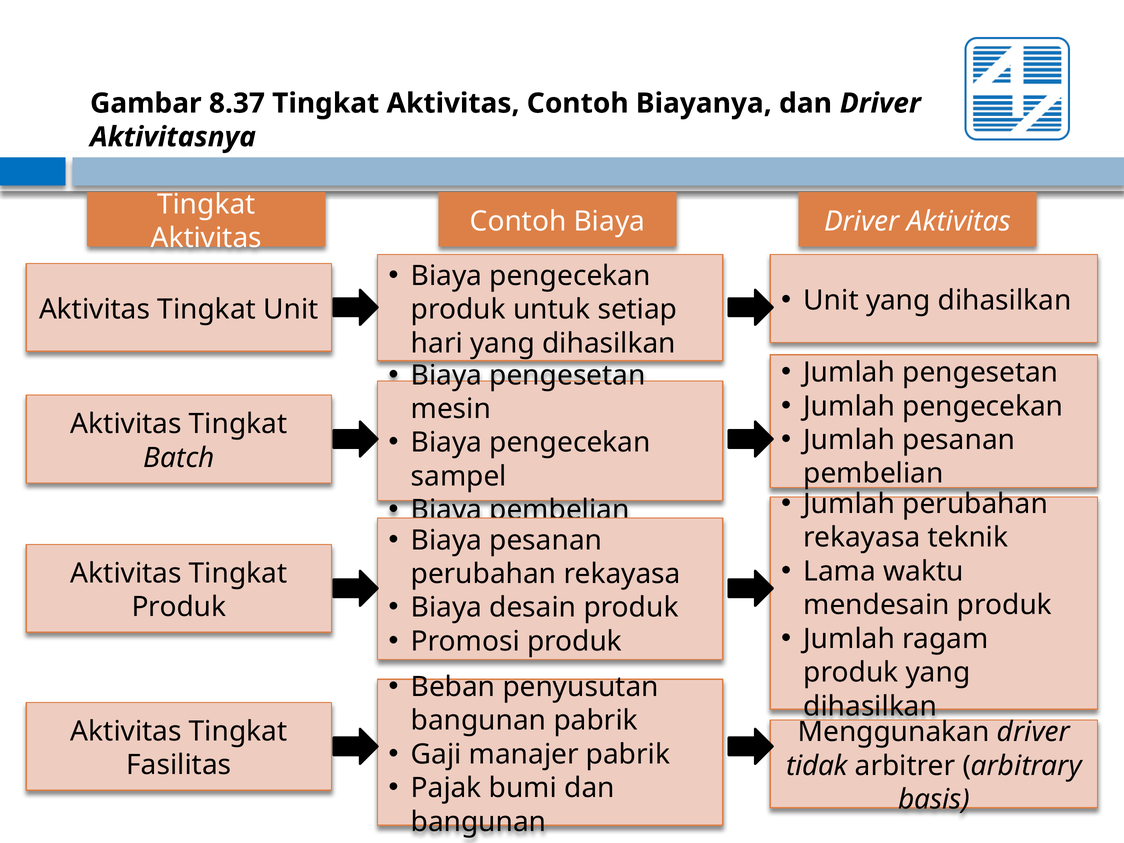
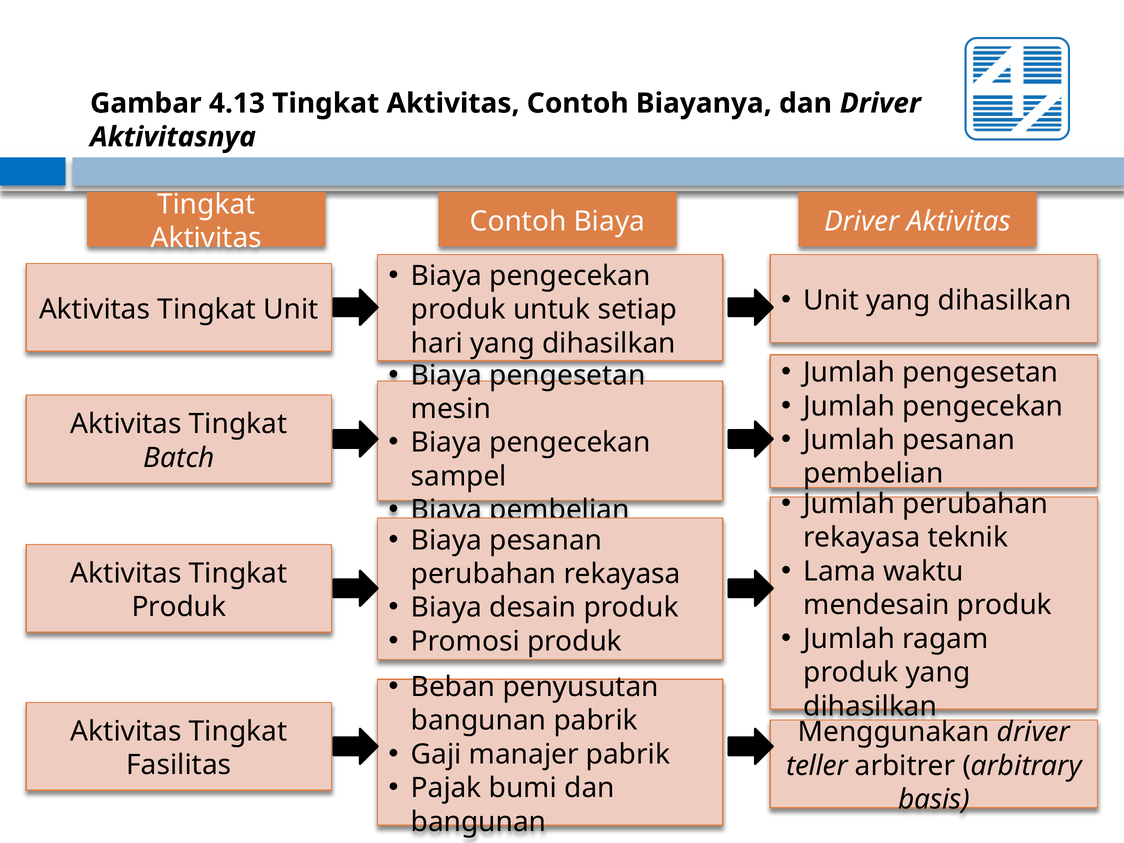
8.37: 8.37 -> 4.13
tidak: tidak -> teller
